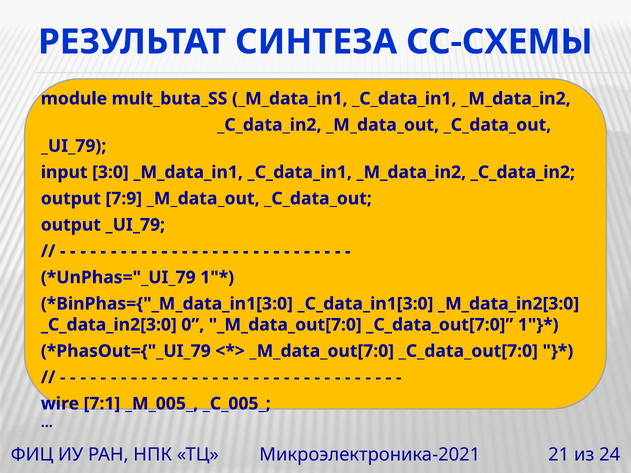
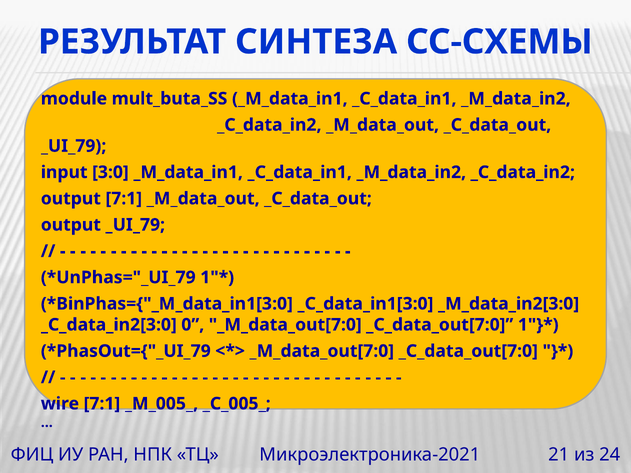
output 7:9: 7:9 -> 7:1
